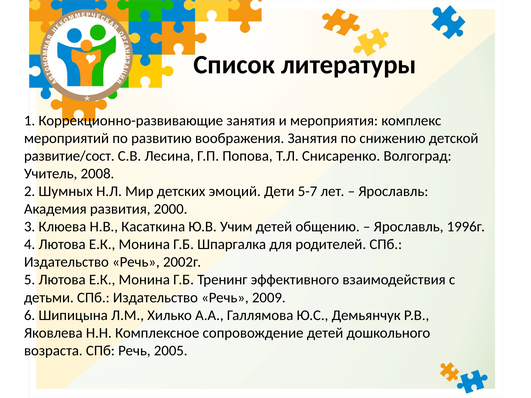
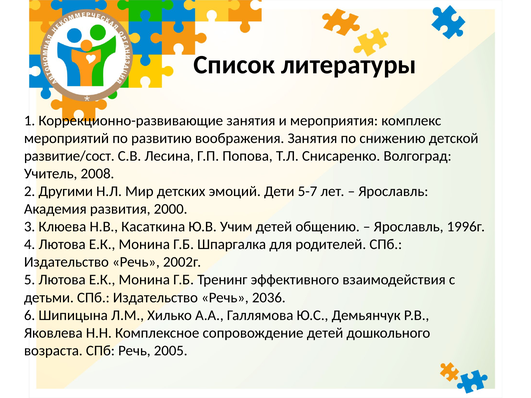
Шумных: Шумных -> Другими
2009: 2009 -> 2036
